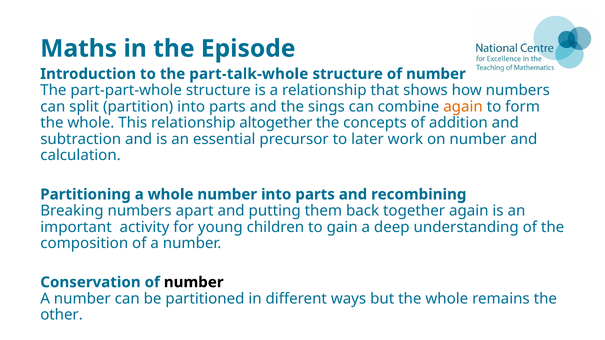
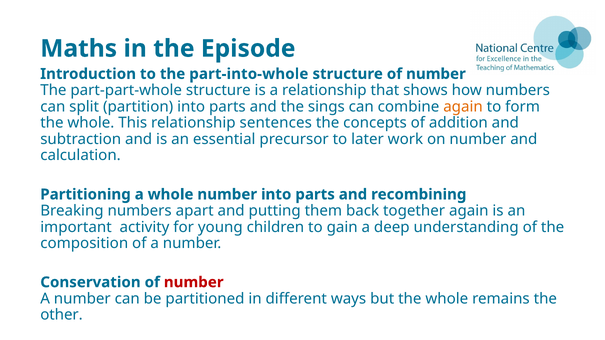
part-talk-whole: part-talk-whole -> part-into-whole
altogether: altogether -> sentences
number at (194, 283) colour: black -> red
